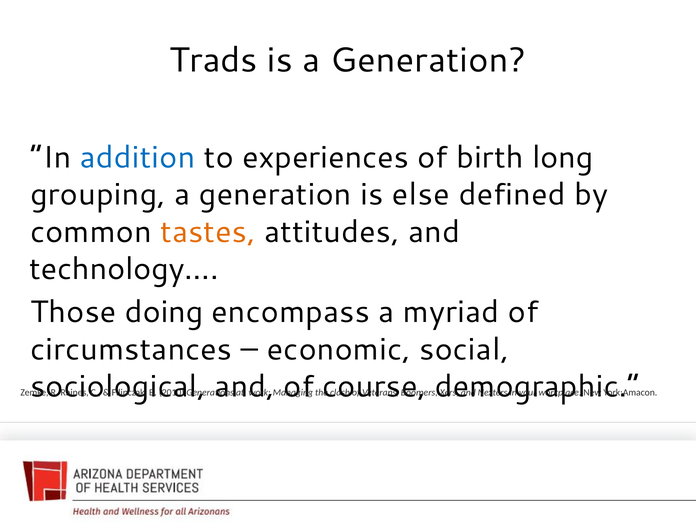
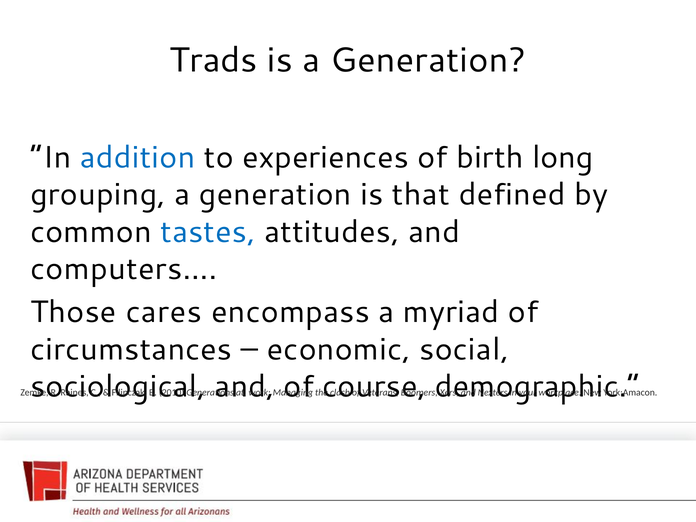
else: else -> that
tastes colour: orange -> blue
technology…: technology… -> computers…
doing: doing -> cares
